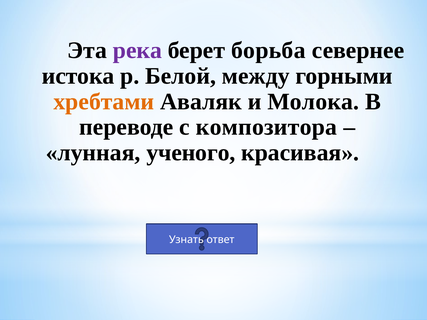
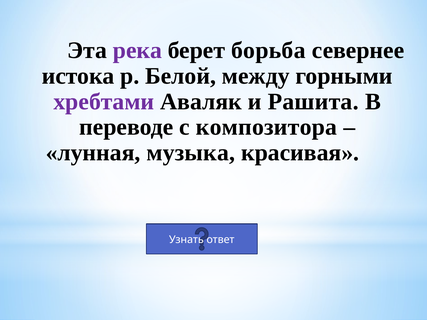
хребтами colour: orange -> purple
Молока: Молока -> Рашита
ученого: ученого -> музыка
